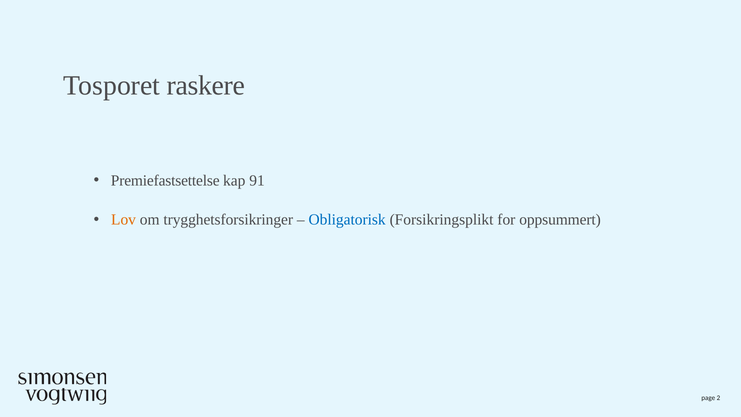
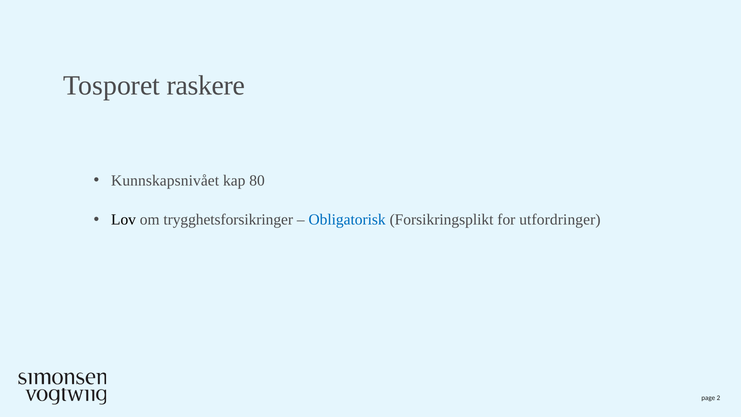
Premiefastsettelse: Premiefastsettelse -> Kunnskapsnivået
91: 91 -> 80
Lov colour: orange -> black
oppsummert: oppsummert -> utfordringer
